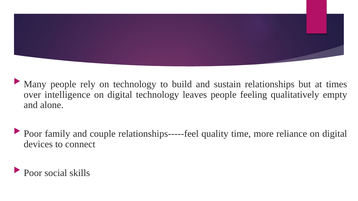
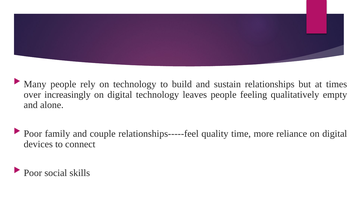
intelligence: intelligence -> increasingly
